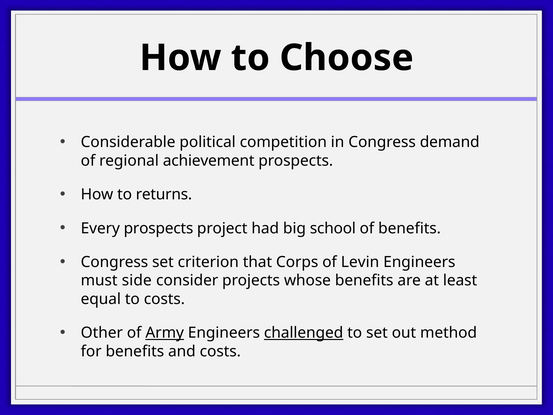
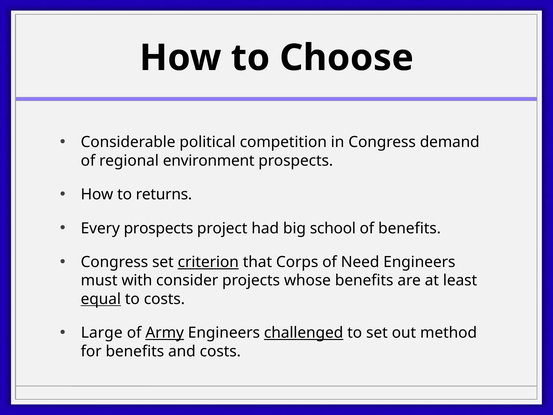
achievement: achievement -> environment
criterion underline: none -> present
Levin: Levin -> Need
side: side -> with
equal underline: none -> present
Other: Other -> Large
